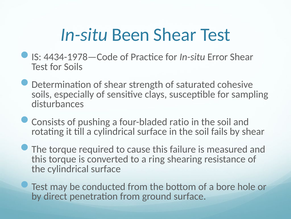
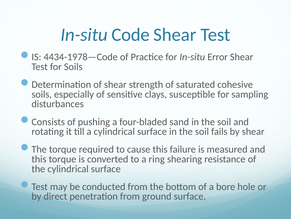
Been: Been -> Code
ratio: ratio -> sand
